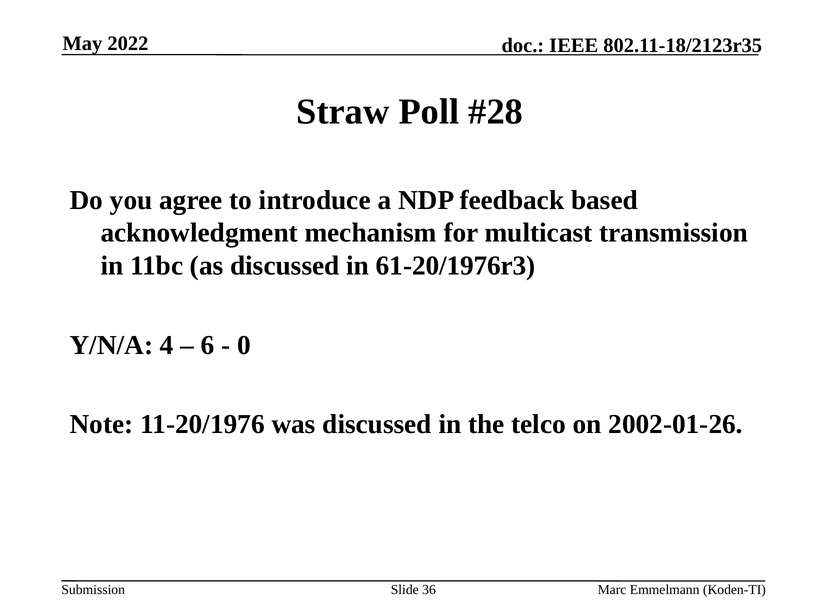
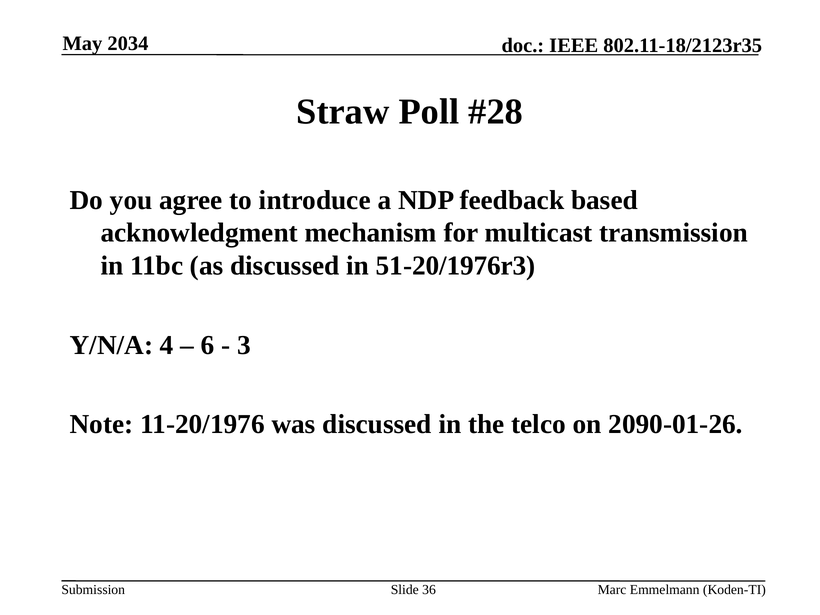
2022: 2022 -> 2034
61-20/1976r3: 61-20/1976r3 -> 51-20/1976r3
0: 0 -> 3
2002-01-26: 2002-01-26 -> 2090-01-26
